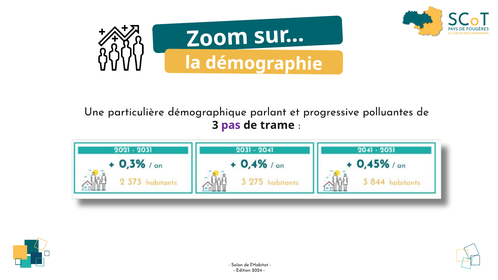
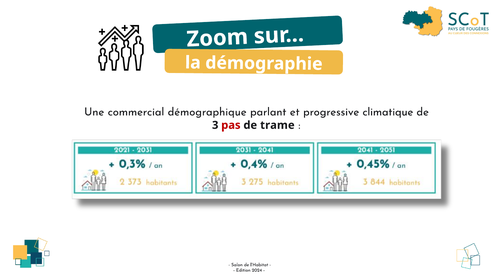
particulière: particulière -> commercial
polluantes: polluantes -> climatique
pas colour: purple -> red
